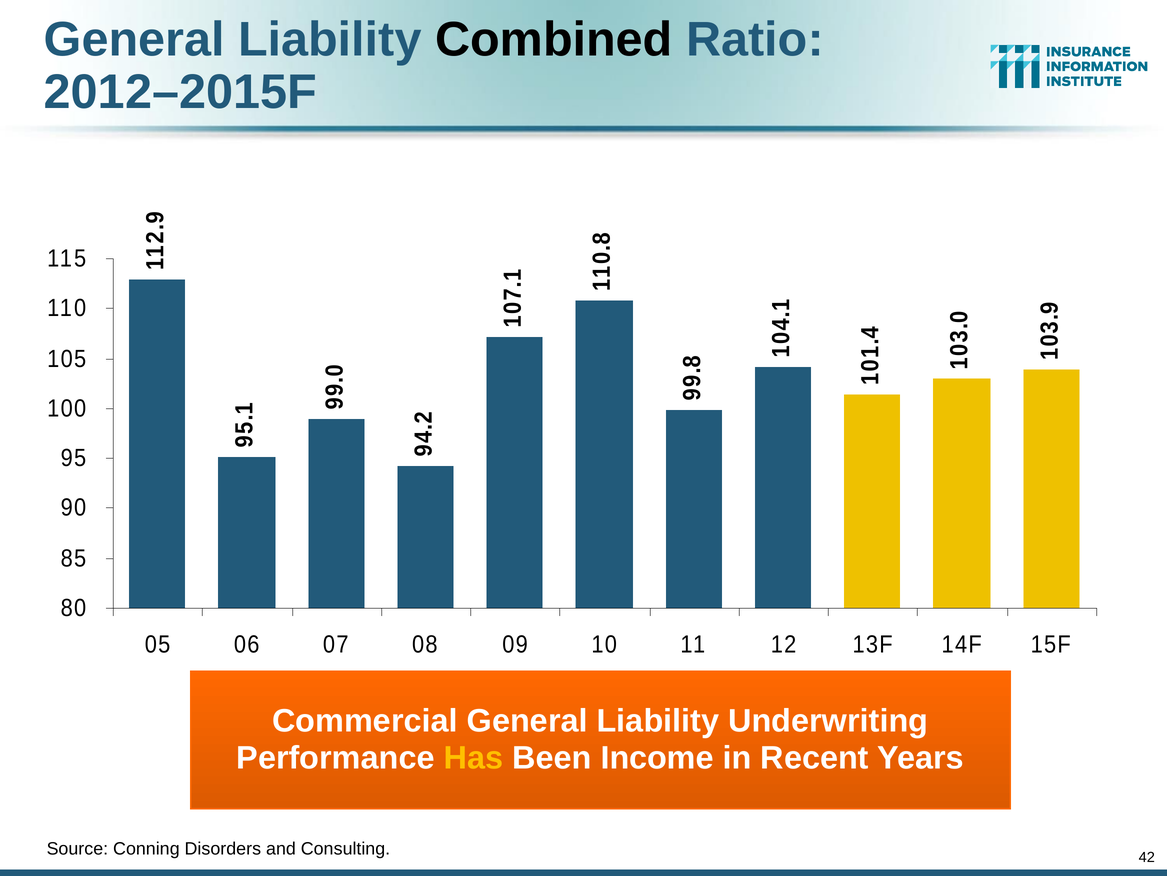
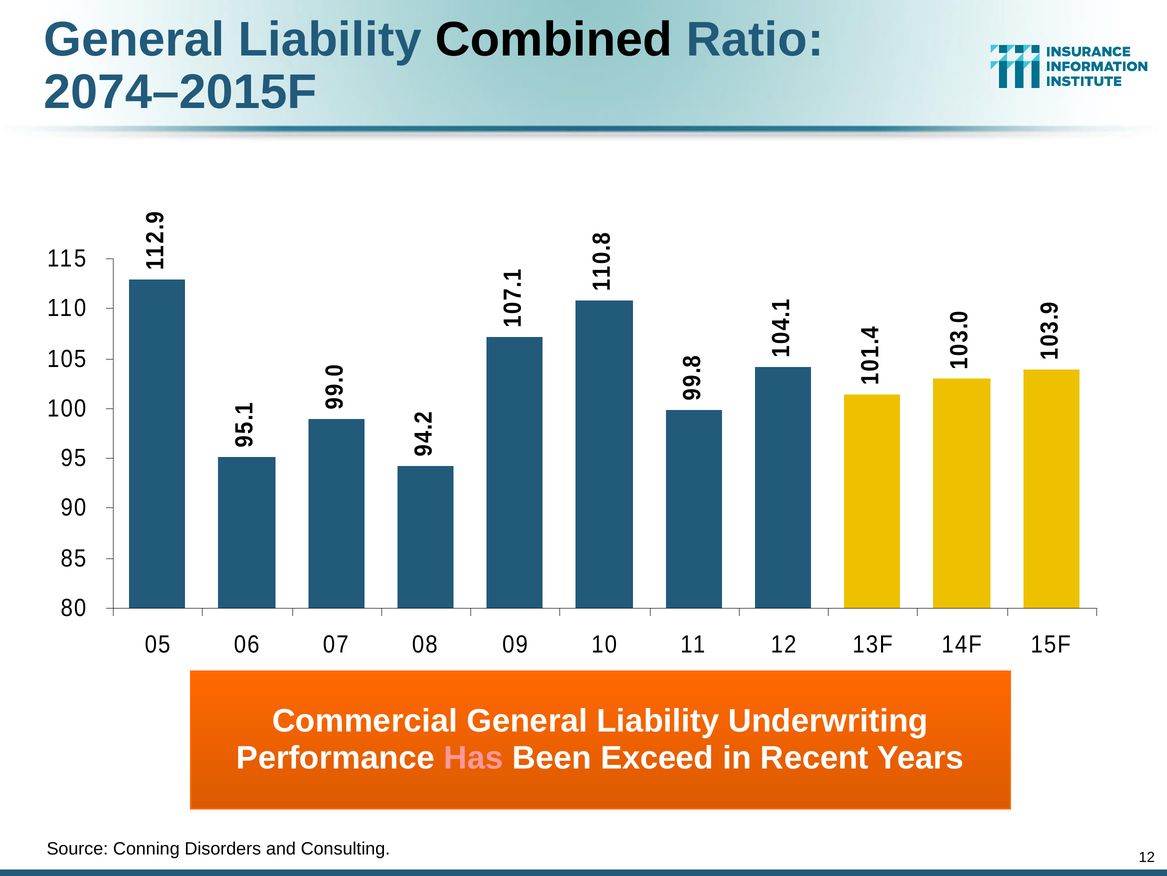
2012–2015F: 2012–2015F -> 2074–2015F
Has colour: yellow -> pink
Income: Income -> Exceed
Consulting 42: 42 -> 12
